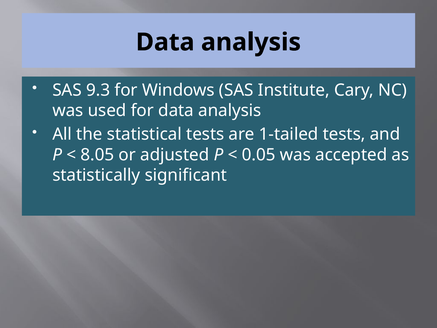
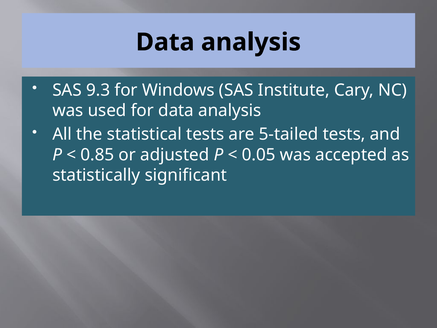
1-tailed: 1-tailed -> 5-tailed
8.05: 8.05 -> 0.85
